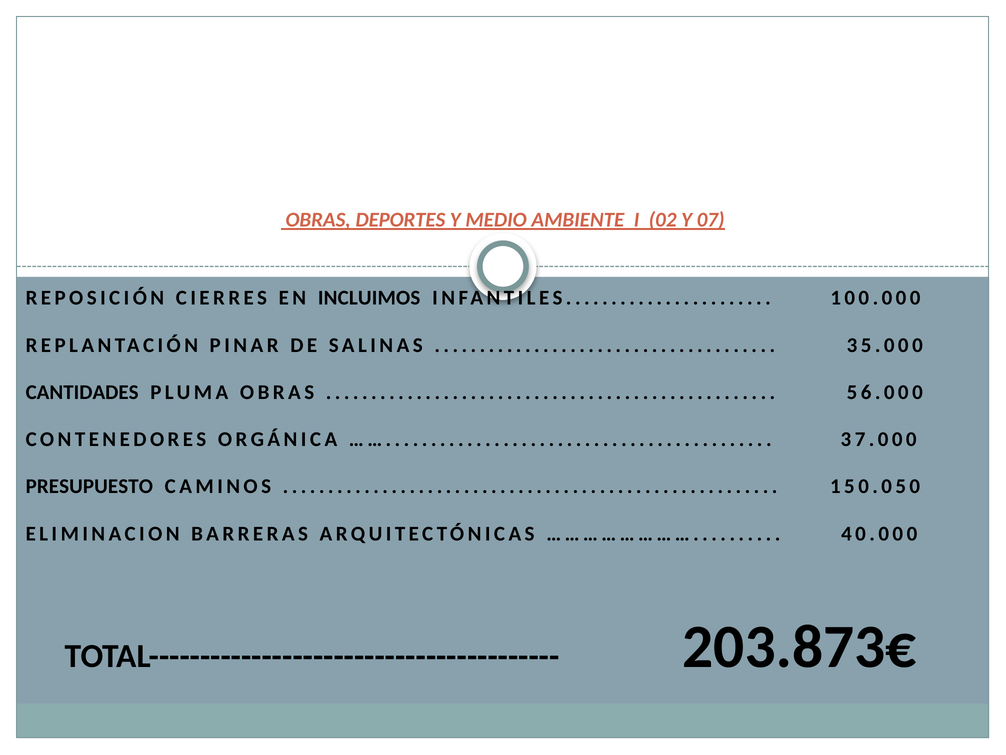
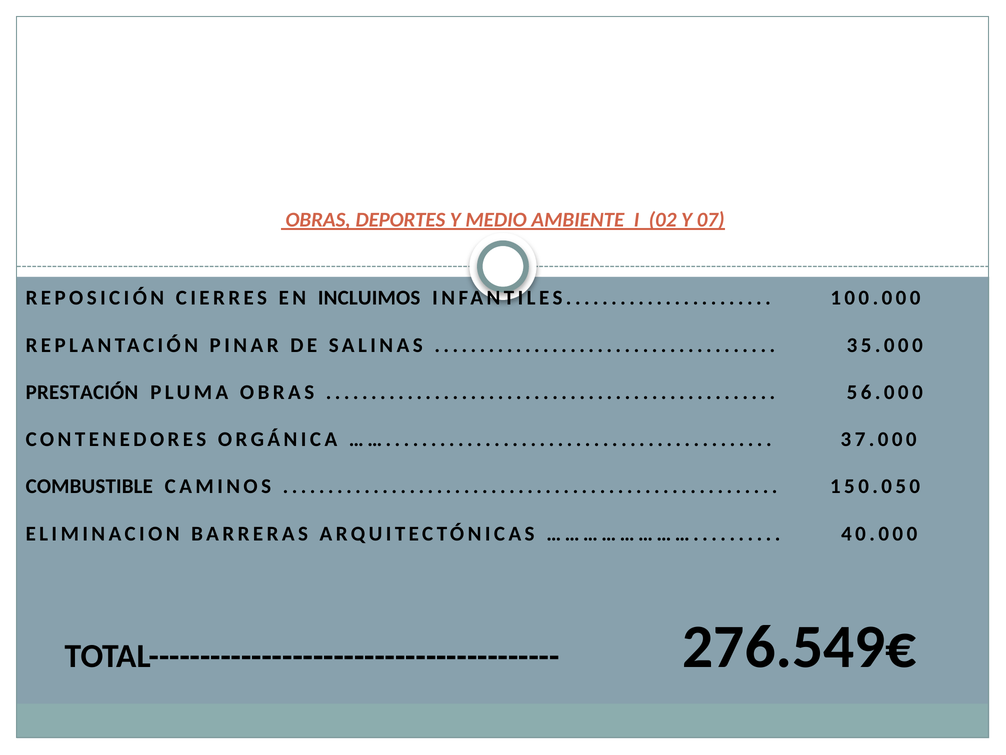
CANTIDADES: CANTIDADES -> PRESTACIÓN
PRESUPUESTO: PRESUPUESTO -> COMBUSTIBLE
203.873€: 203.873€ -> 276.549€
